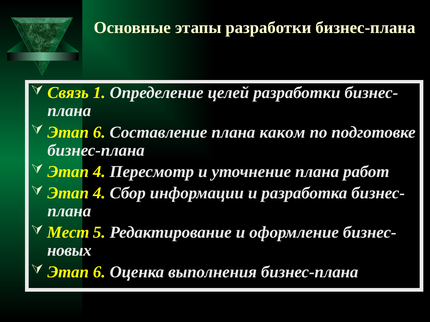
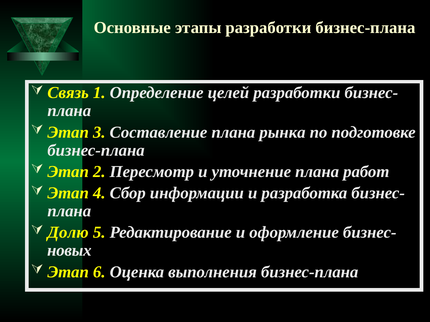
6 at (99, 132): 6 -> 3
каком: каком -> рынка
4 at (99, 172): 4 -> 2
Мест: Мест -> Долю
